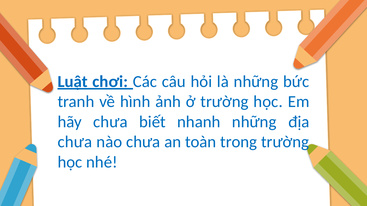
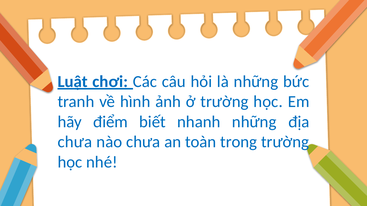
hãy chưa: chưa -> điểm
